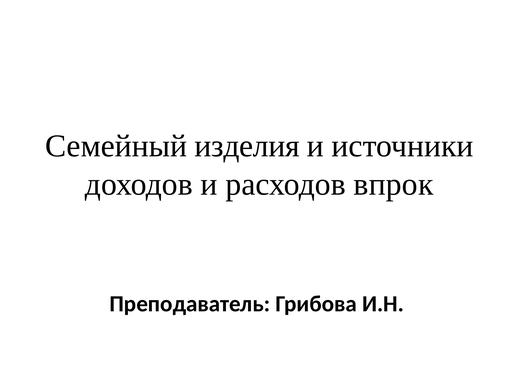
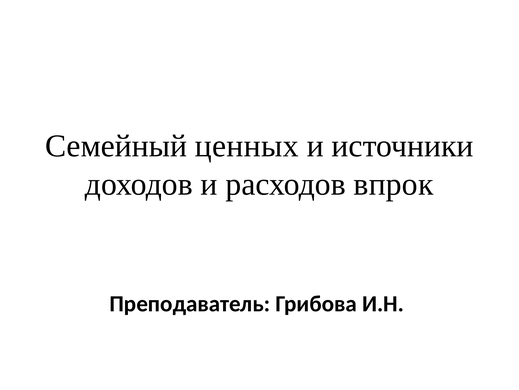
изделия: изделия -> ценных
